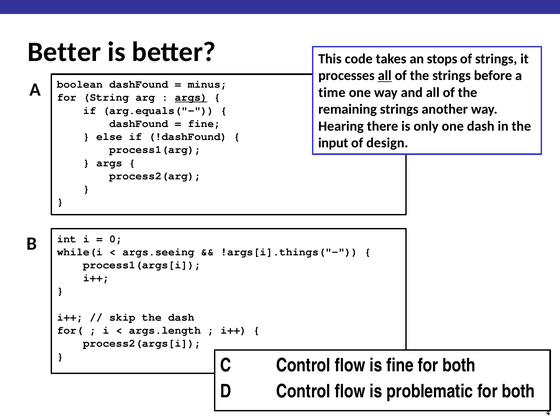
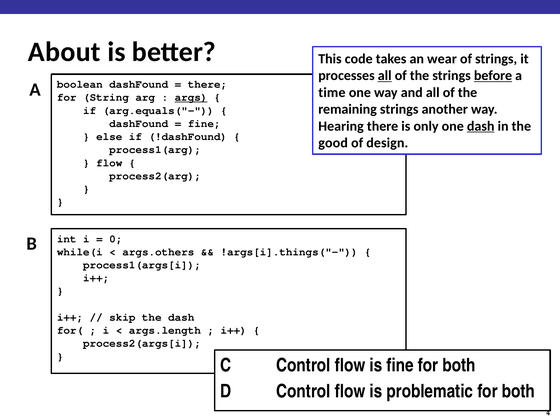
Better at (64, 52): Better -> About
stops: stops -> wear
before underline: none -> present
minus at (207, 84): minus -> there
dash at (481, 126) underline: none -> present
input: input -> good
args at (109, 163): args -> flow
args.seeing: args.seeing -> args.others
